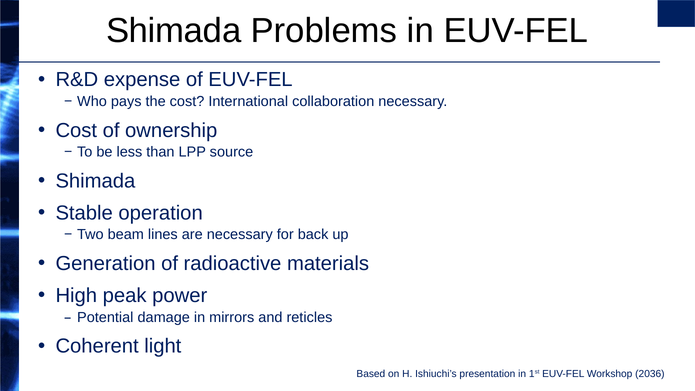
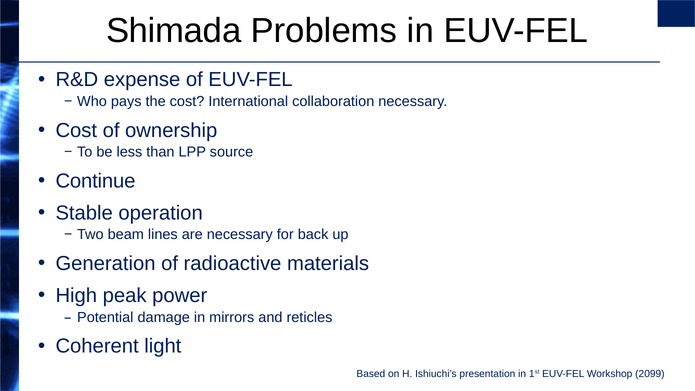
Shimada at (95, 181): Shimada -> Continue
2036: 2036 -> 2099
